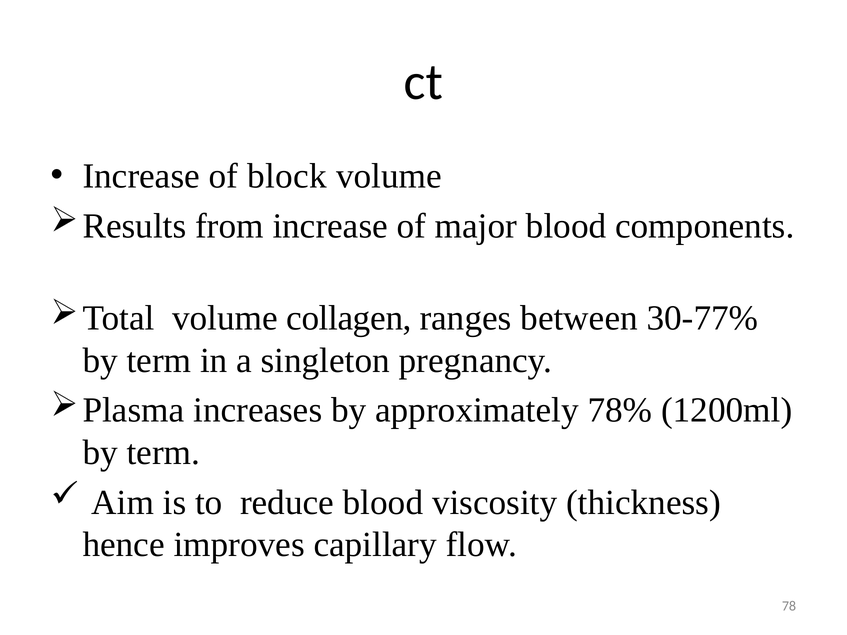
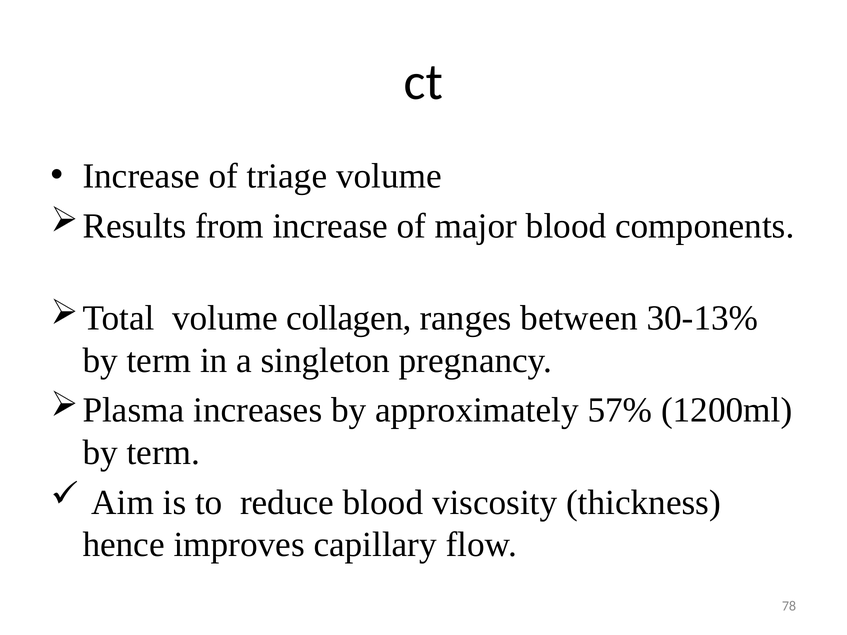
block: block -> triage
30-77%: 30-77% -> 30-13%
78%: 78% -> 57%
